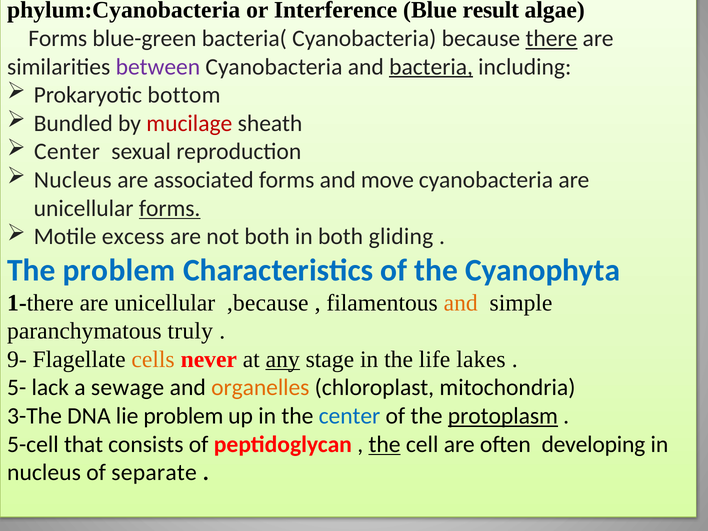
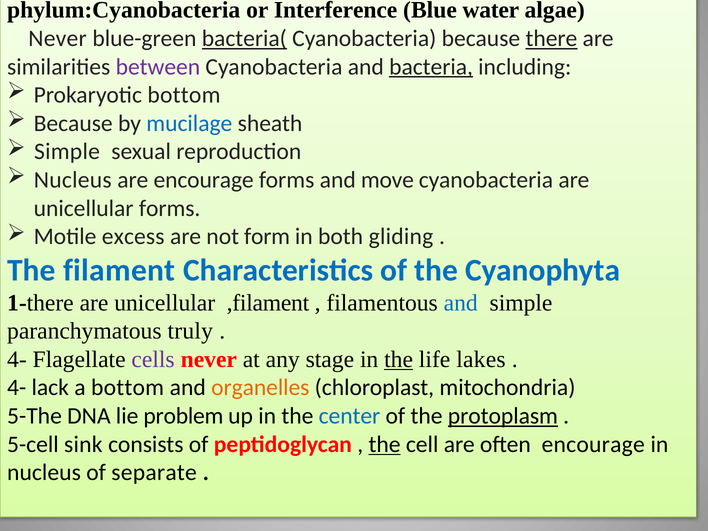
result: result -> water
Forms at (58, 38): Forms -> Never
bacteria( underline: none -> present
Bundled at (73, 123): Bundled -> Because
mucilage colour: red -> blue
Center at (67, 152): Center -> Simple
are associated: associated -> encourage
forms at (170, 208) underline: present -> none
not both: both -> form
The problem: problem -> filament
,because: ,because -> ,filament
and at (461, 303) colour: orange -> blue
9- at (17, 359): 9- -> 4-
cells colour: orange -> purple
any underline: present -> none
the at (399, 359) underline: none -> present
5- at (17, 388): 5- -> 4-
a sewage: sewage -> bottom
3-The: 3-The -> 5-The
that: that -> sink
often developing: developing -> encourage
